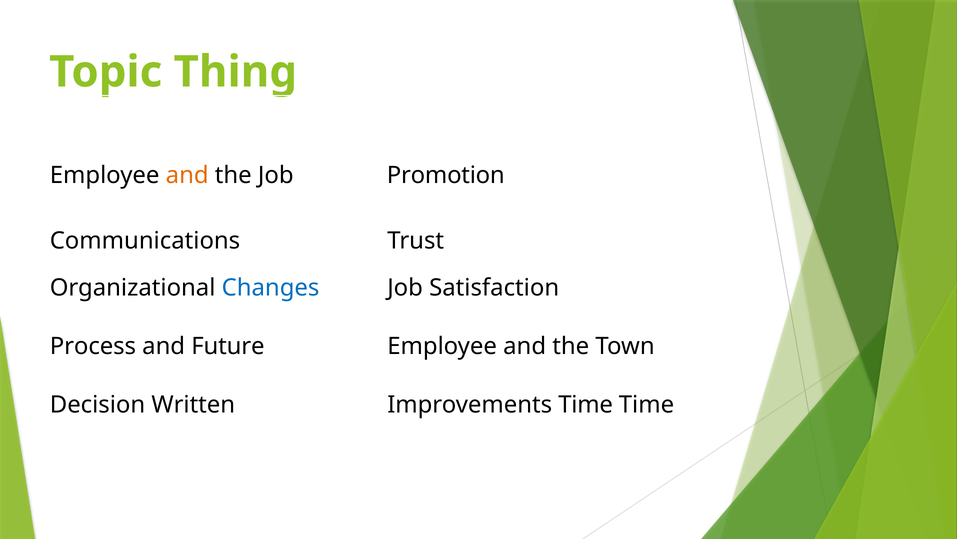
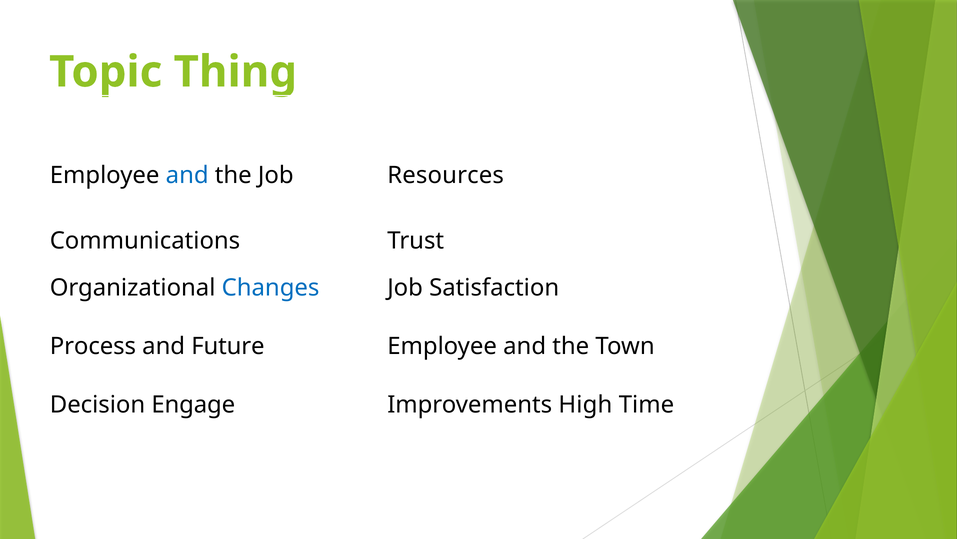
and at (187, 175) colour: orange -> blue
Promotion: Promotion -> Resources
Written: Written -> Engage
Improvements Time: Time -> High
